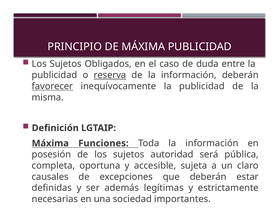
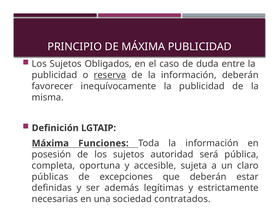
favorecer underline: present -> none
causales: causales -> públicas
importantes: importantes -> contratados
